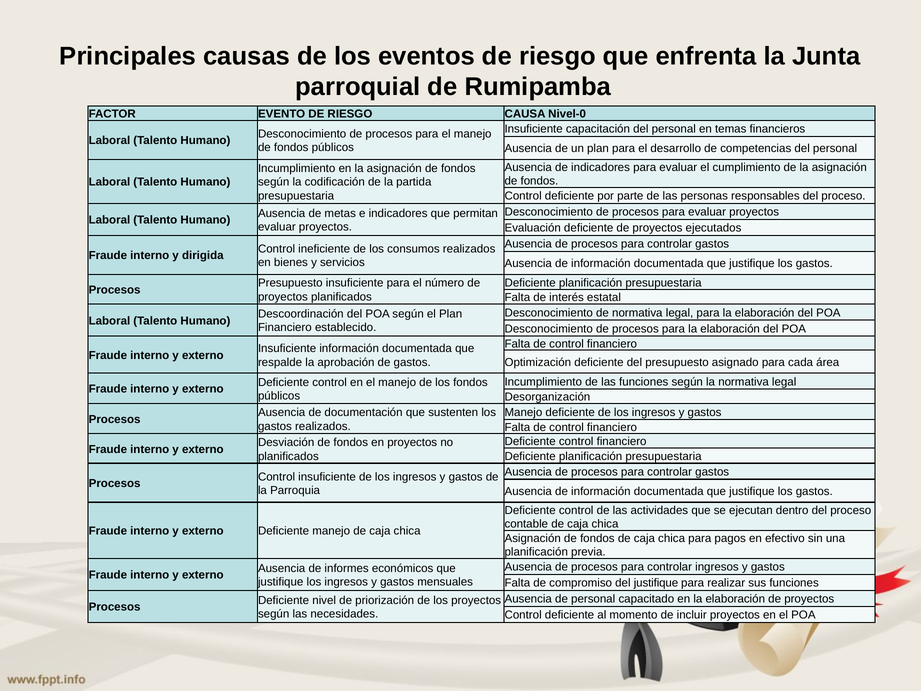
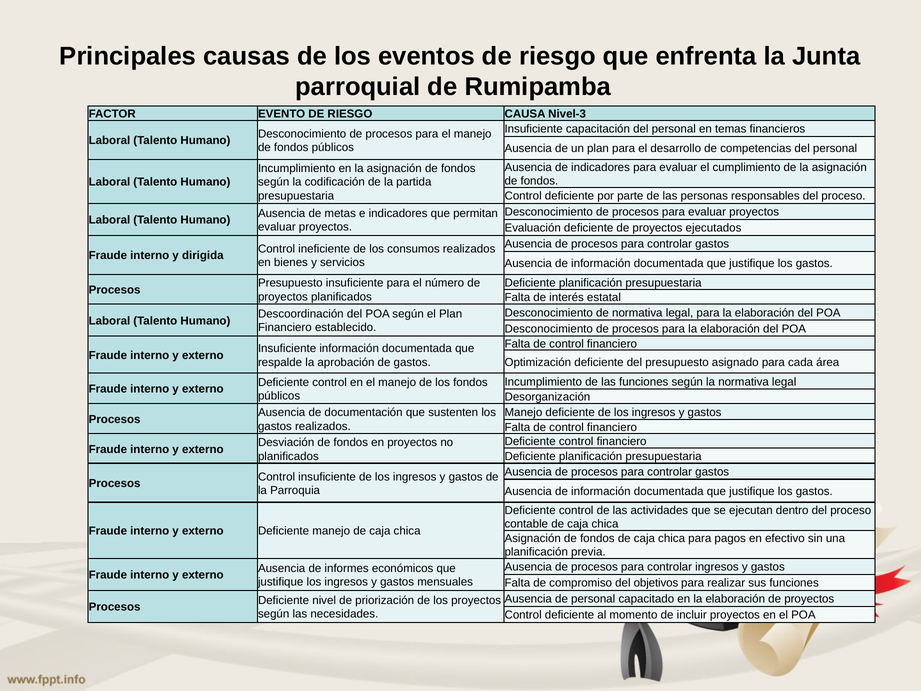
Nivel-0: Nivel-0 -> Nivel-3
del justifique: justifique -> objetivos
